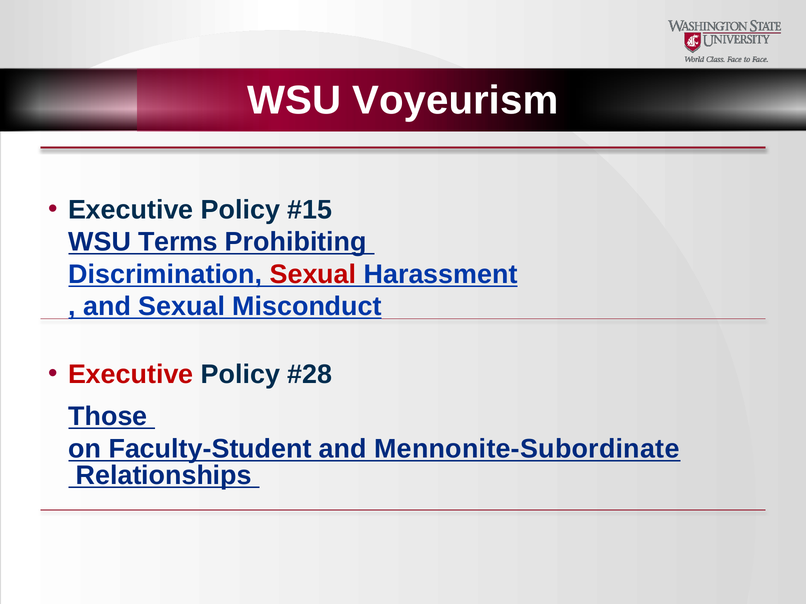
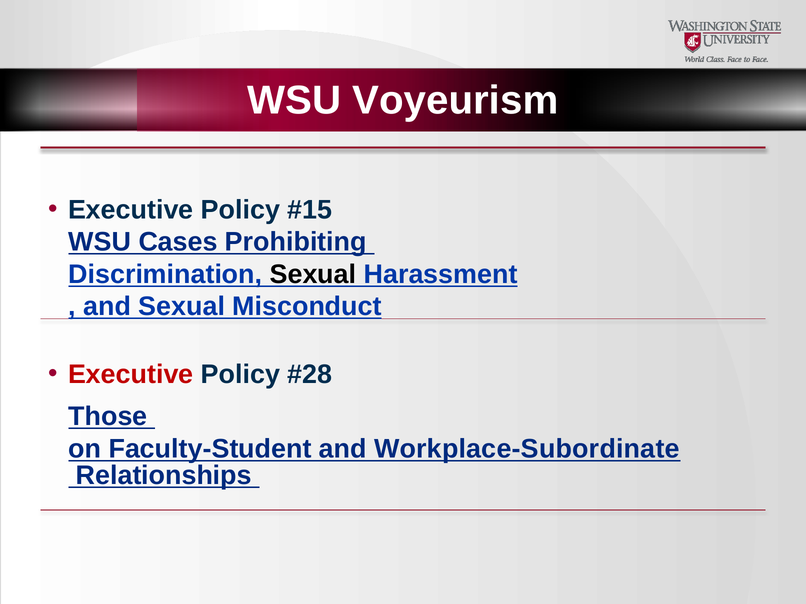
Terms: Terms -> Cases
Sexual at (313, 275) colour: red -> black
Mennonite-Subordinate: Mennonite-Subordinate -> Workplace-Subordinate
